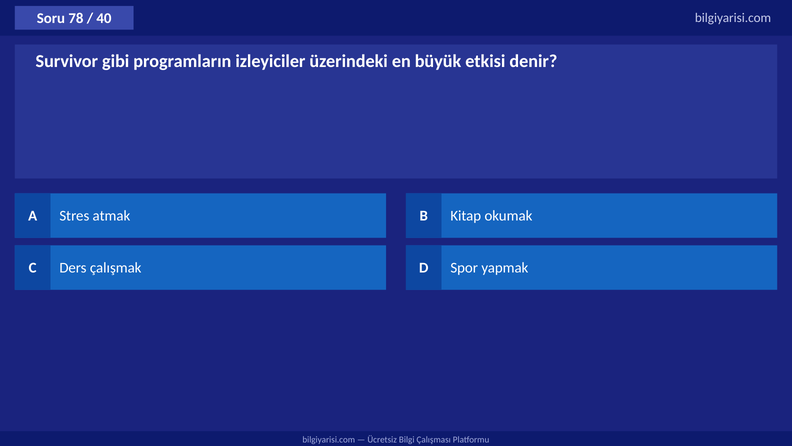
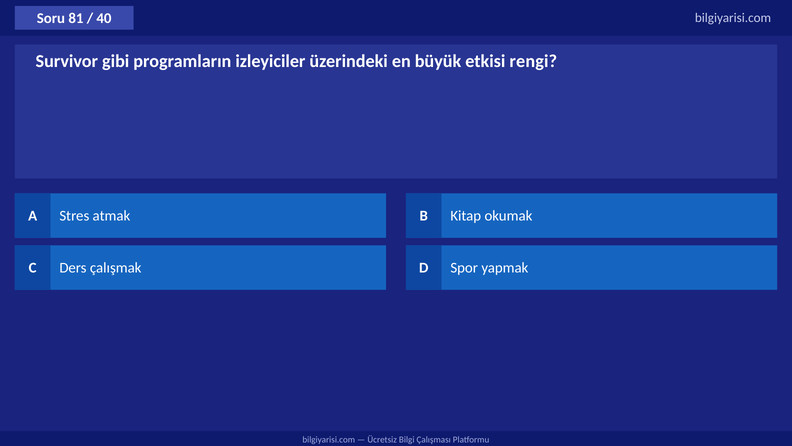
78: 78 -> 81
denir: denir -> rengi
